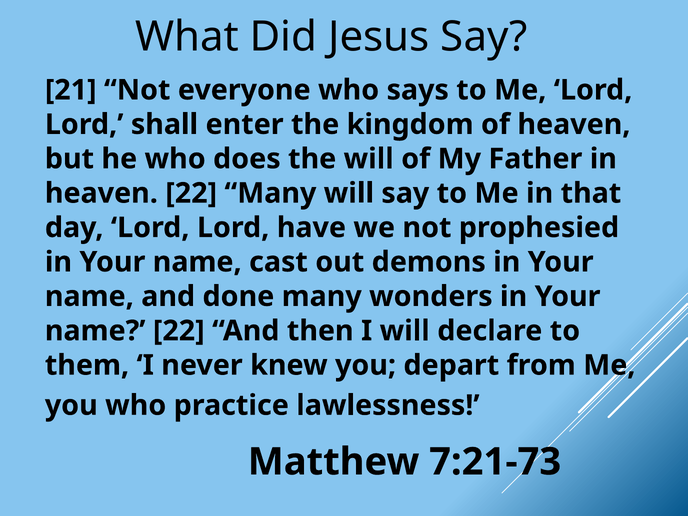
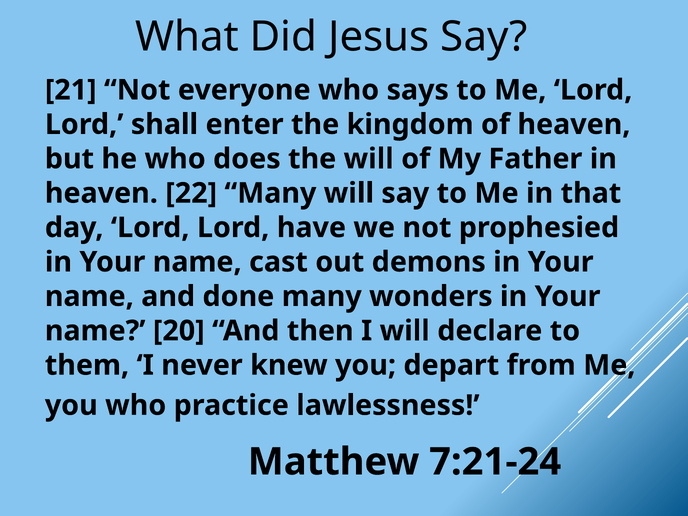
name 22: 22 -> 20
7:21-73: 7:21-73 -> 7:21-24
